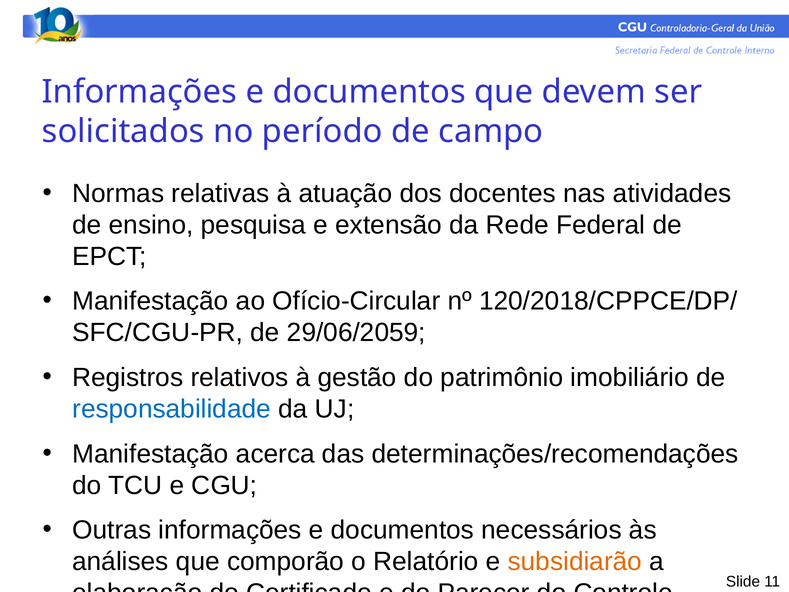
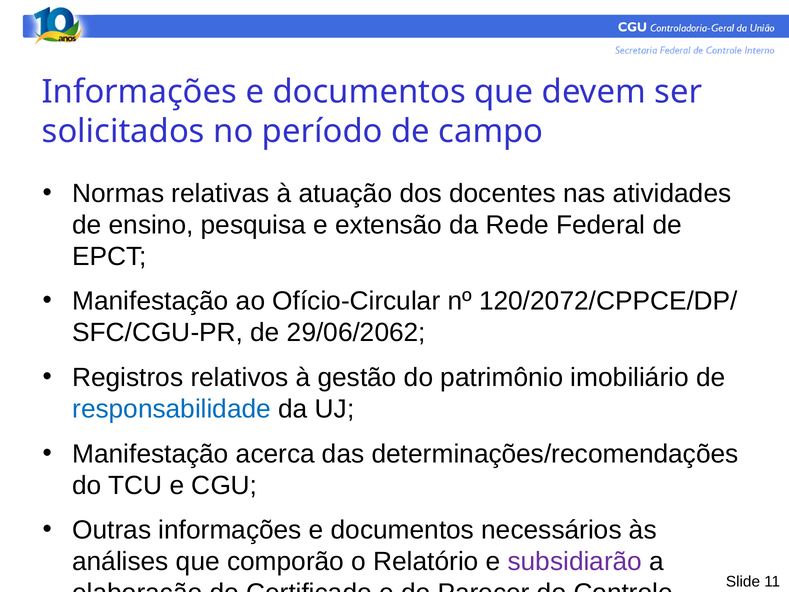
120/2018/CPPCE/DP/: 120/2018/CPPCE/DP/ -> 120/2072/CPPCE/DP/
29/06/2059: 29/06/2059 -> 29/06/2062
subsidiarão colour: orange -> purple
